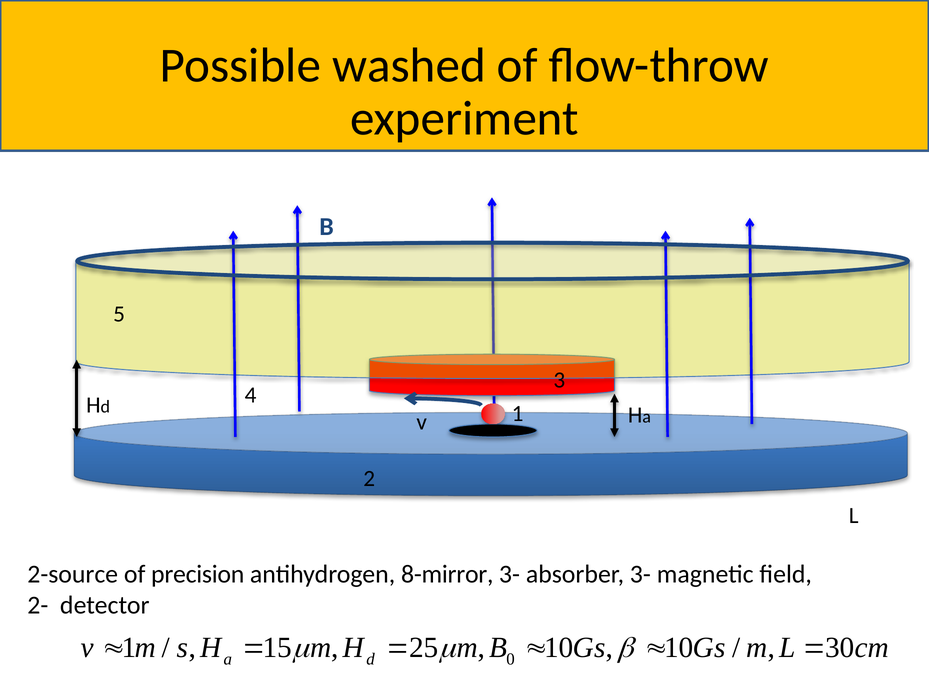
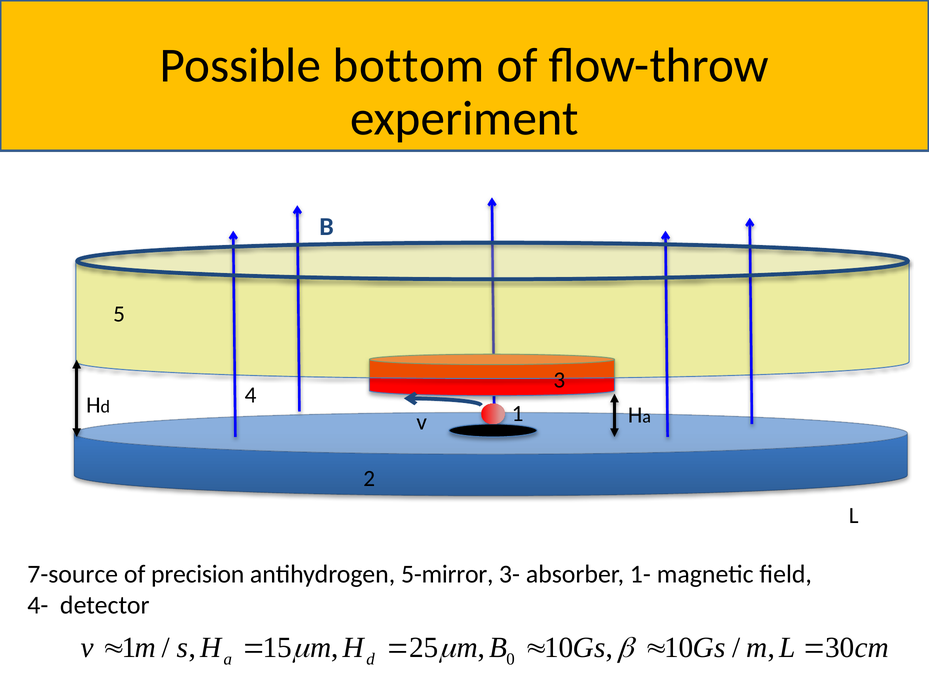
washed: washed -> bottom
2-source: 2-source -> 7-source
8-mirror: 8-mirror -> 5-mirror
absorber 3-: 3- -> 1-
2-: 2- -> 4-
